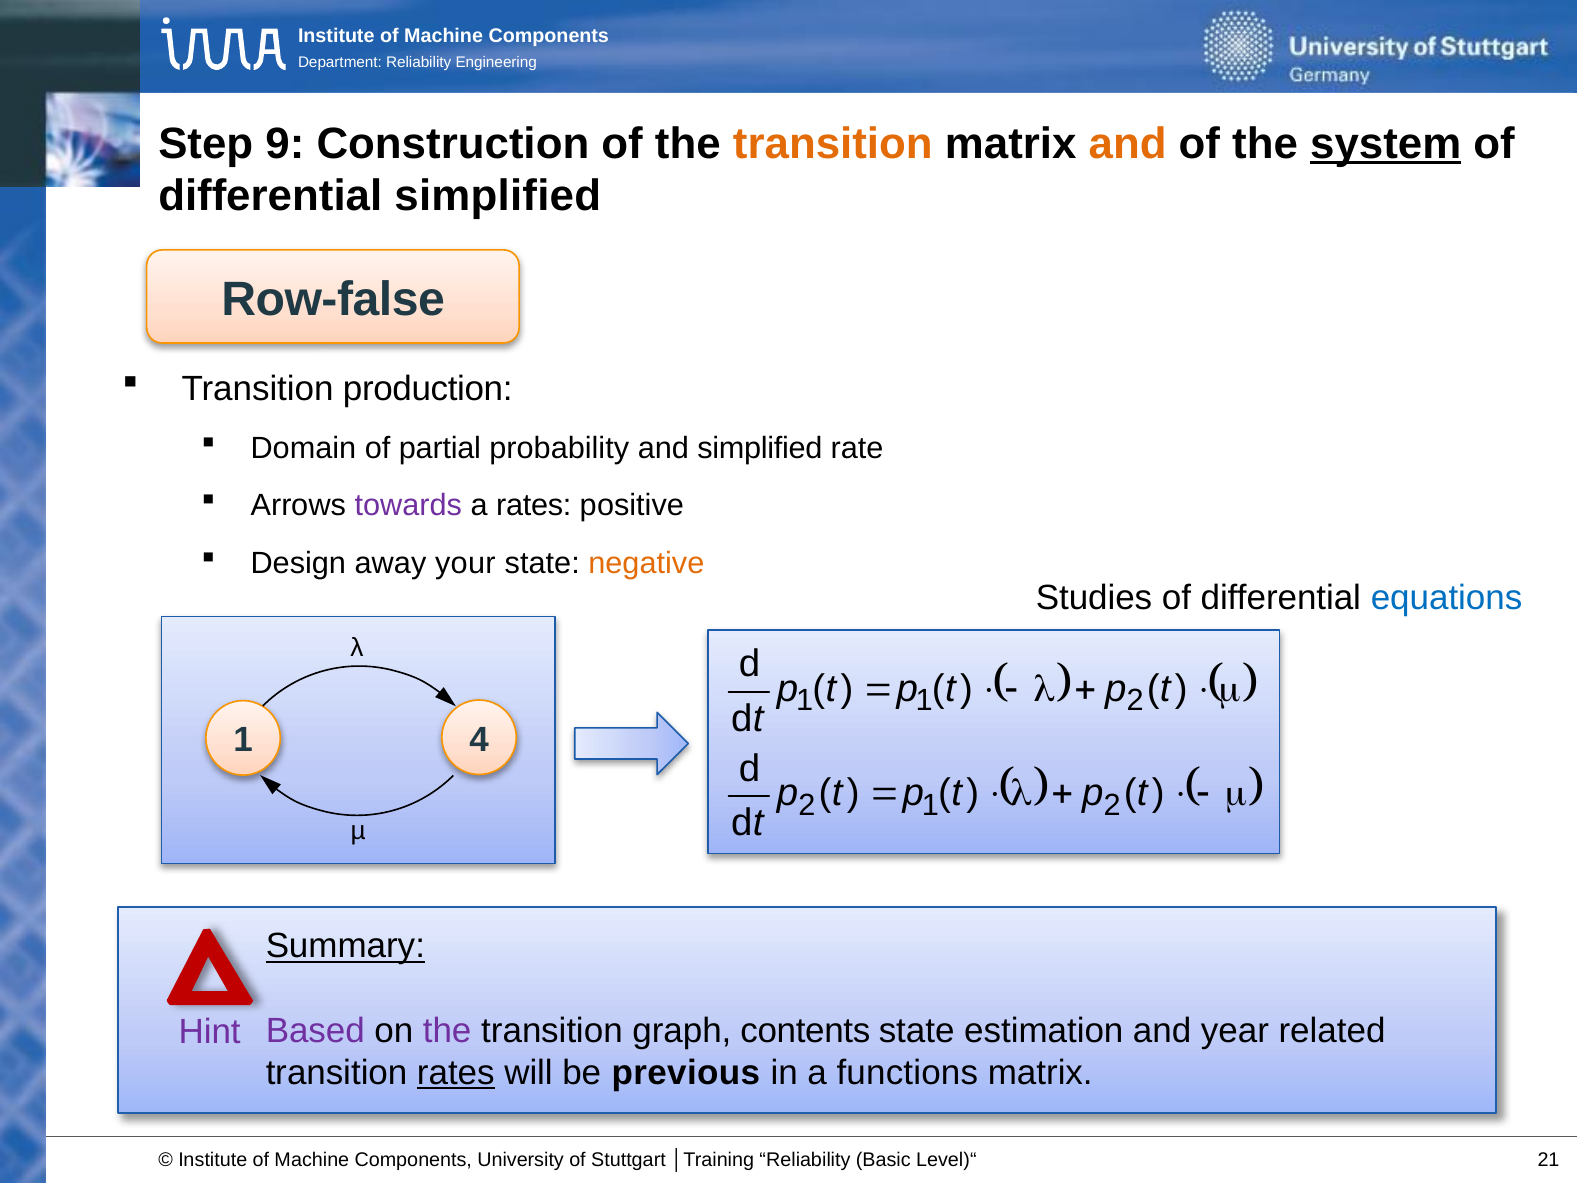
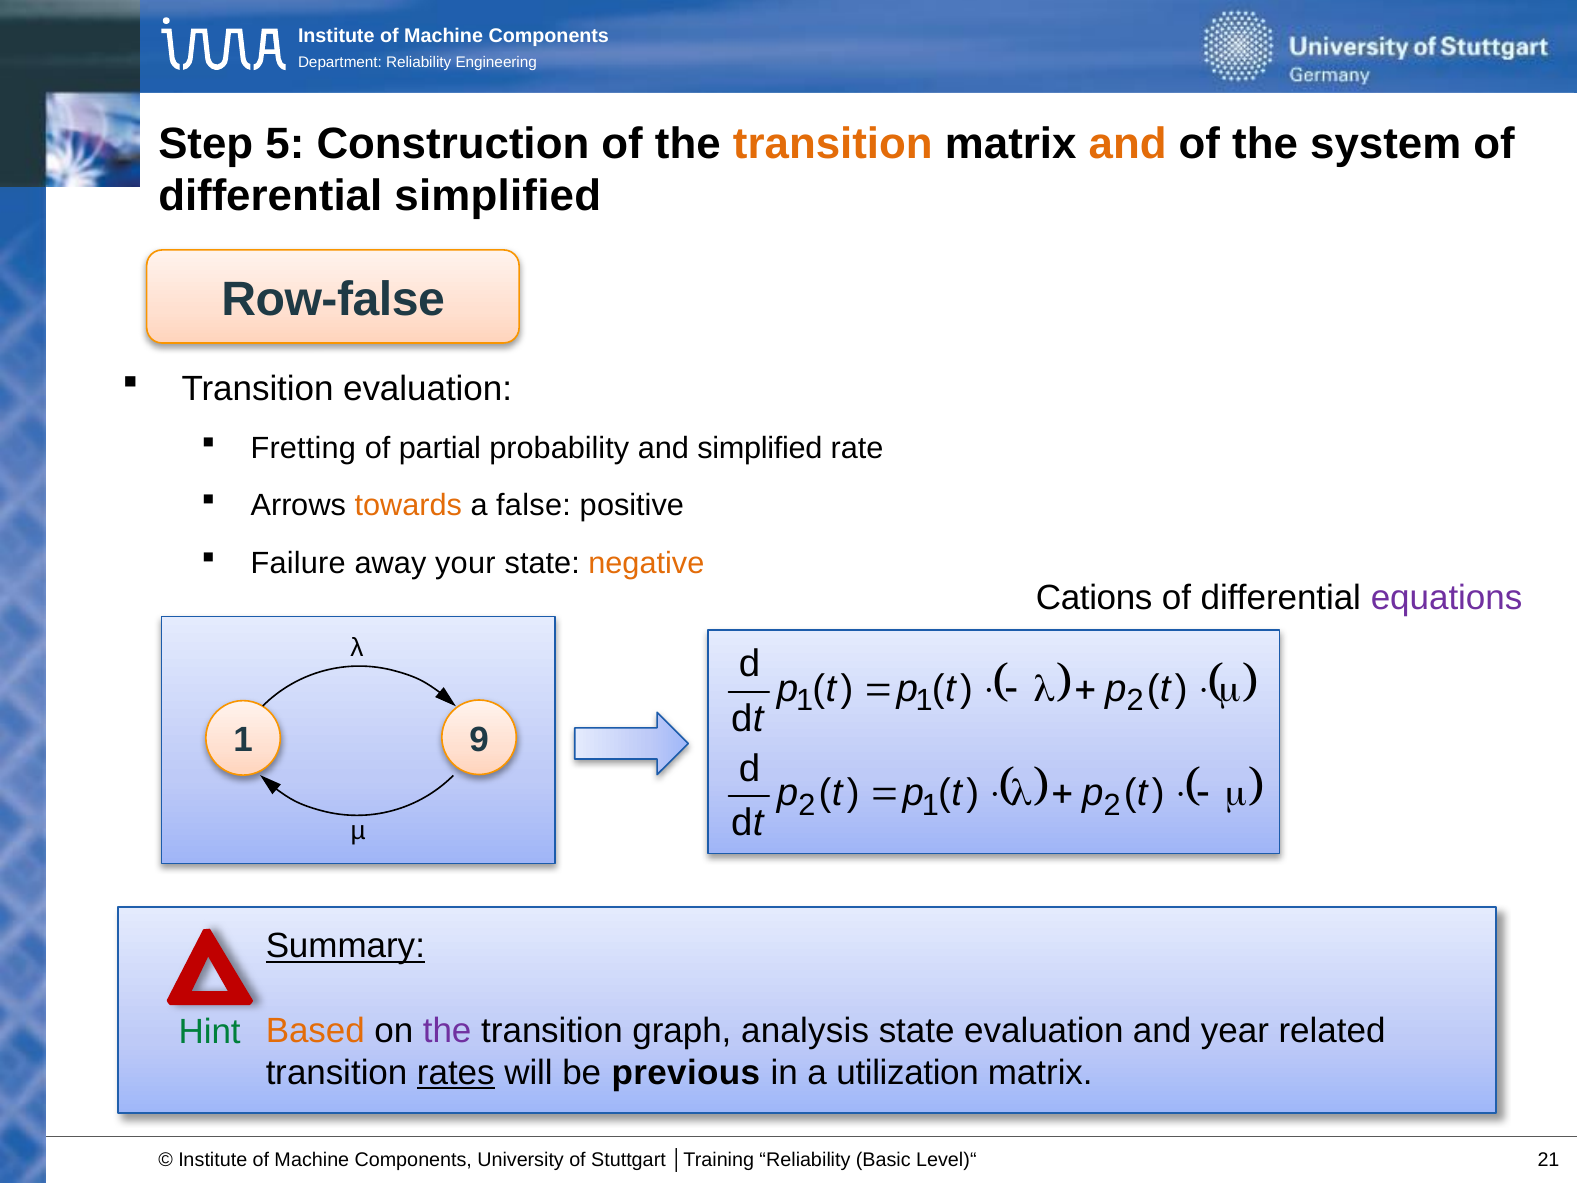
Step 9: 9 -> 5
system underline: present -> none
Transition production: production -> evaluation
Domain: Domain -> Fretting
towards colour: purple -> orange
a rates: rates -> false
Design: Design -> Failure
Studies: Studies -> Cations
equations colour: blue -> purple
4 at (479, 740): 4 -> 9
Based colour: purple -> orange
contents: contents -> analysis
state estimation: estimation -> evaluation
Hint colour: purple -> green
functions: functions -> utilization
